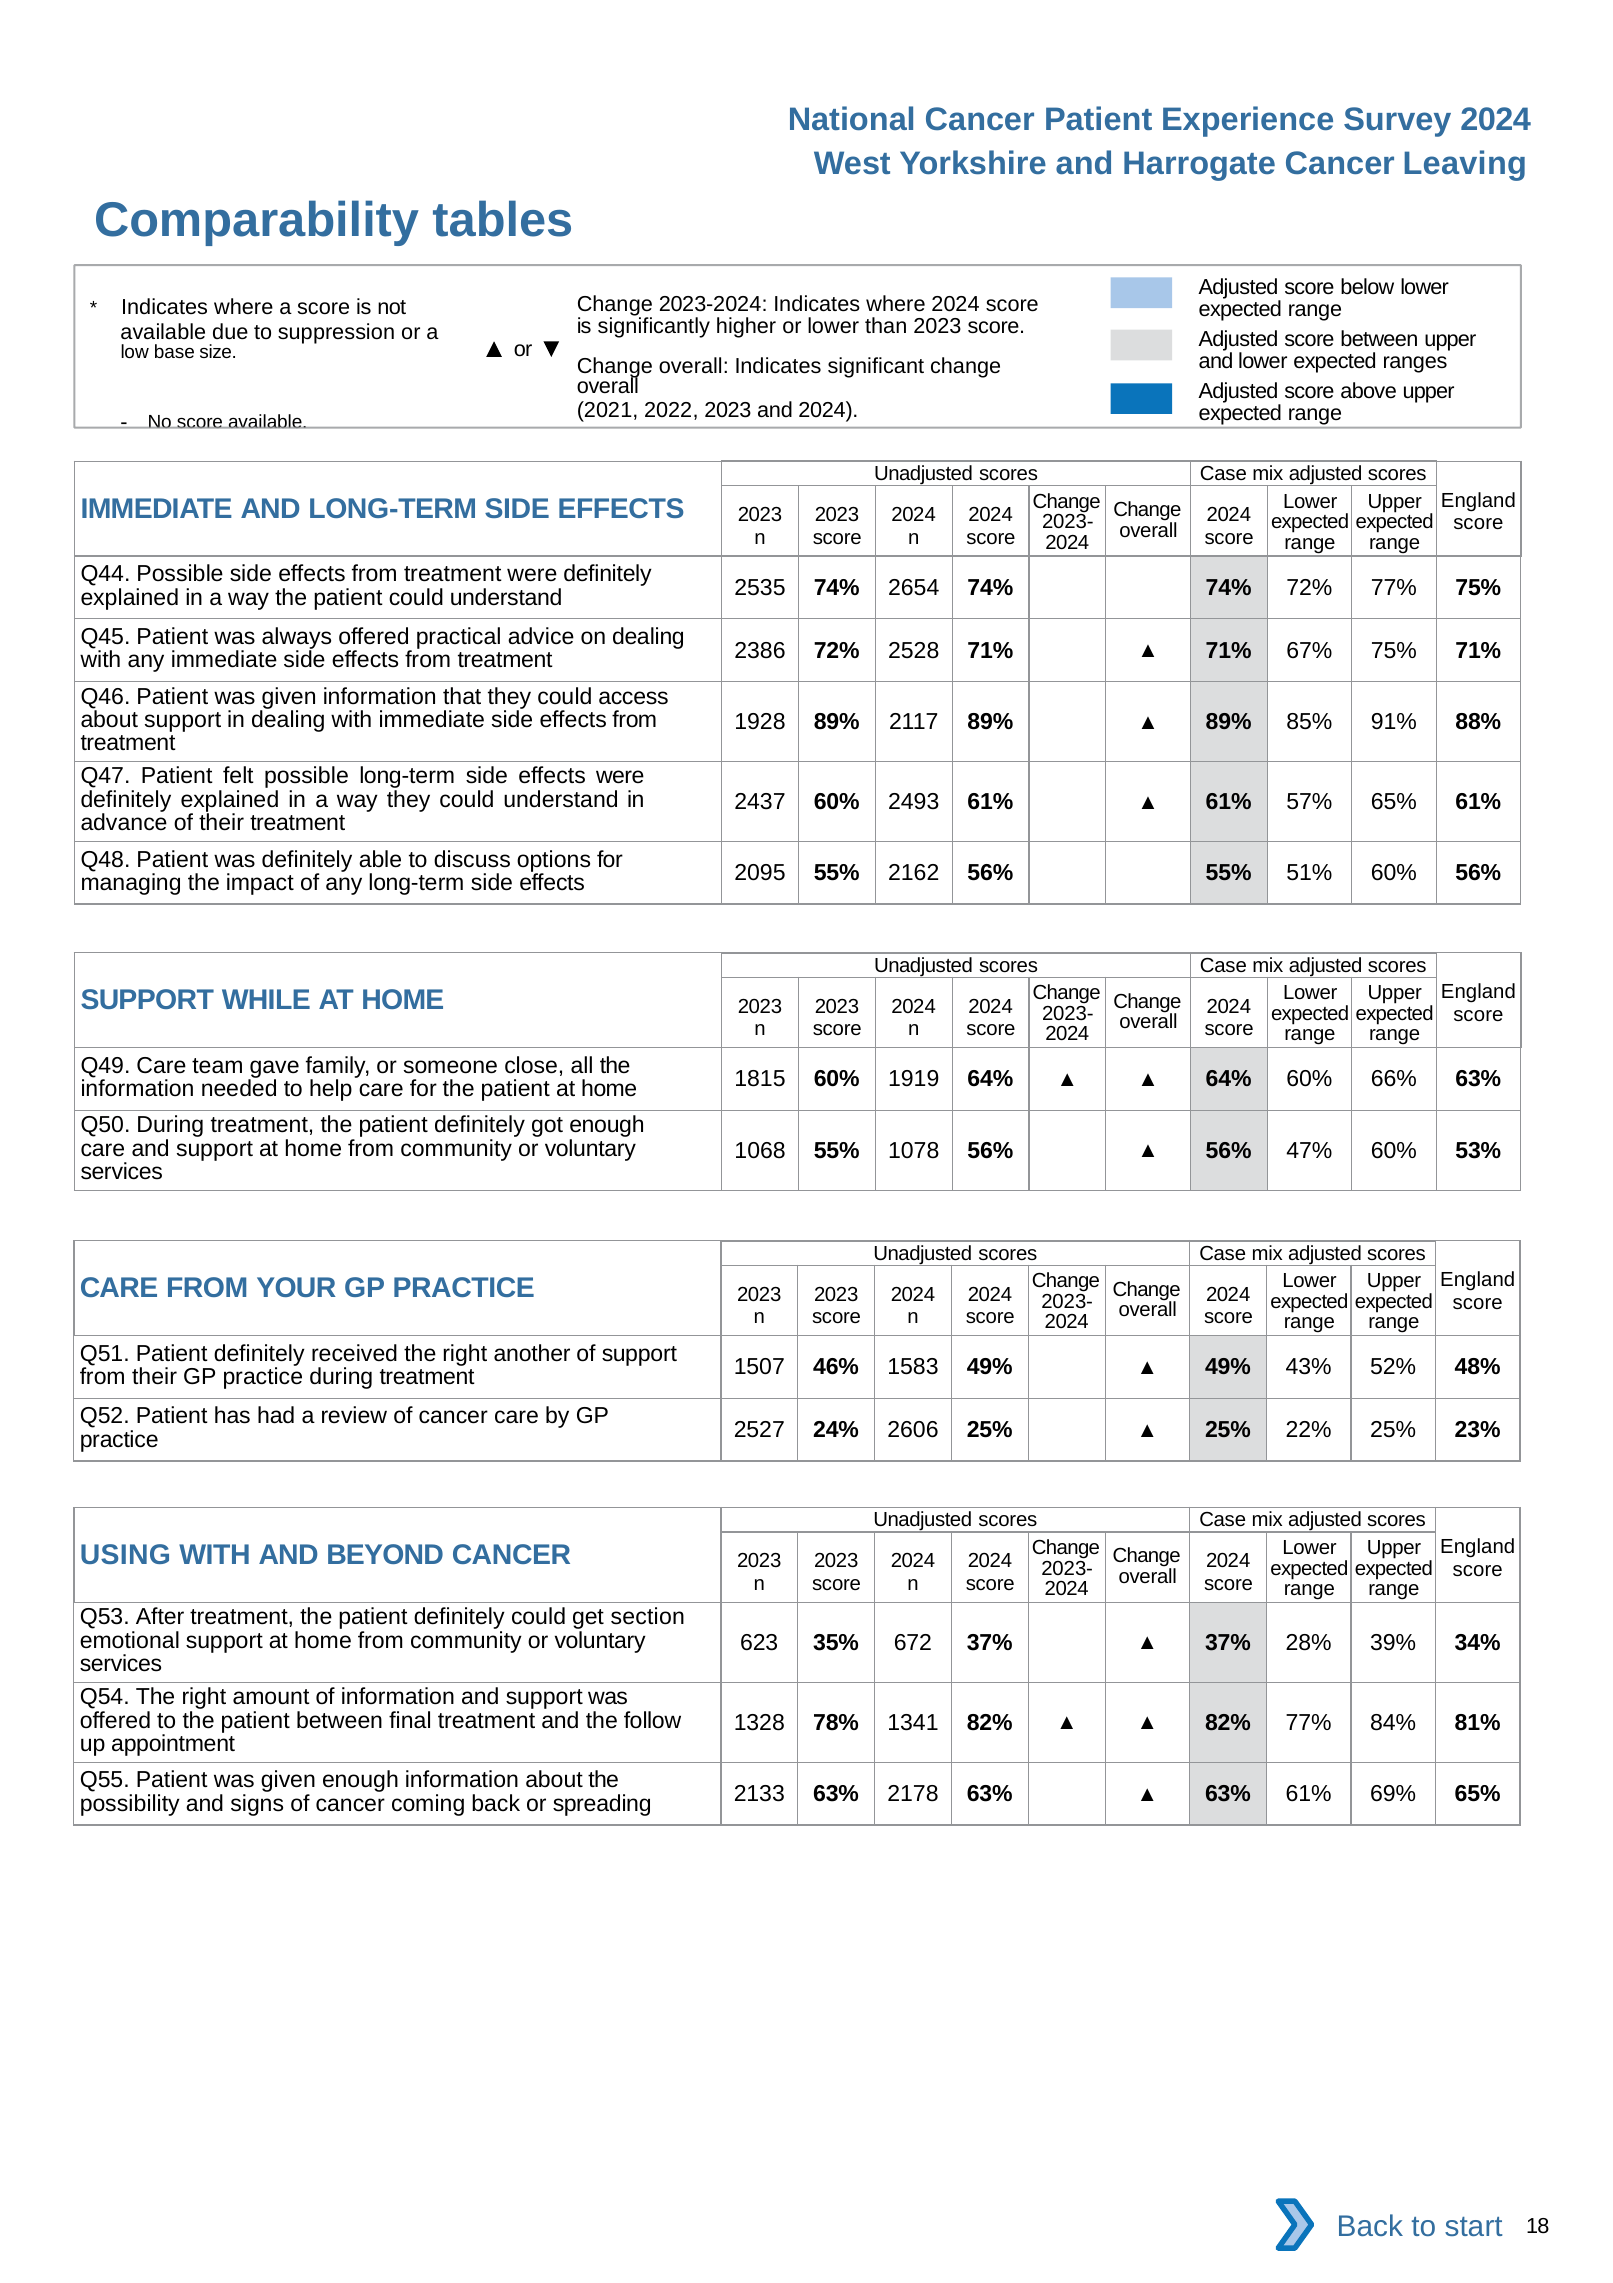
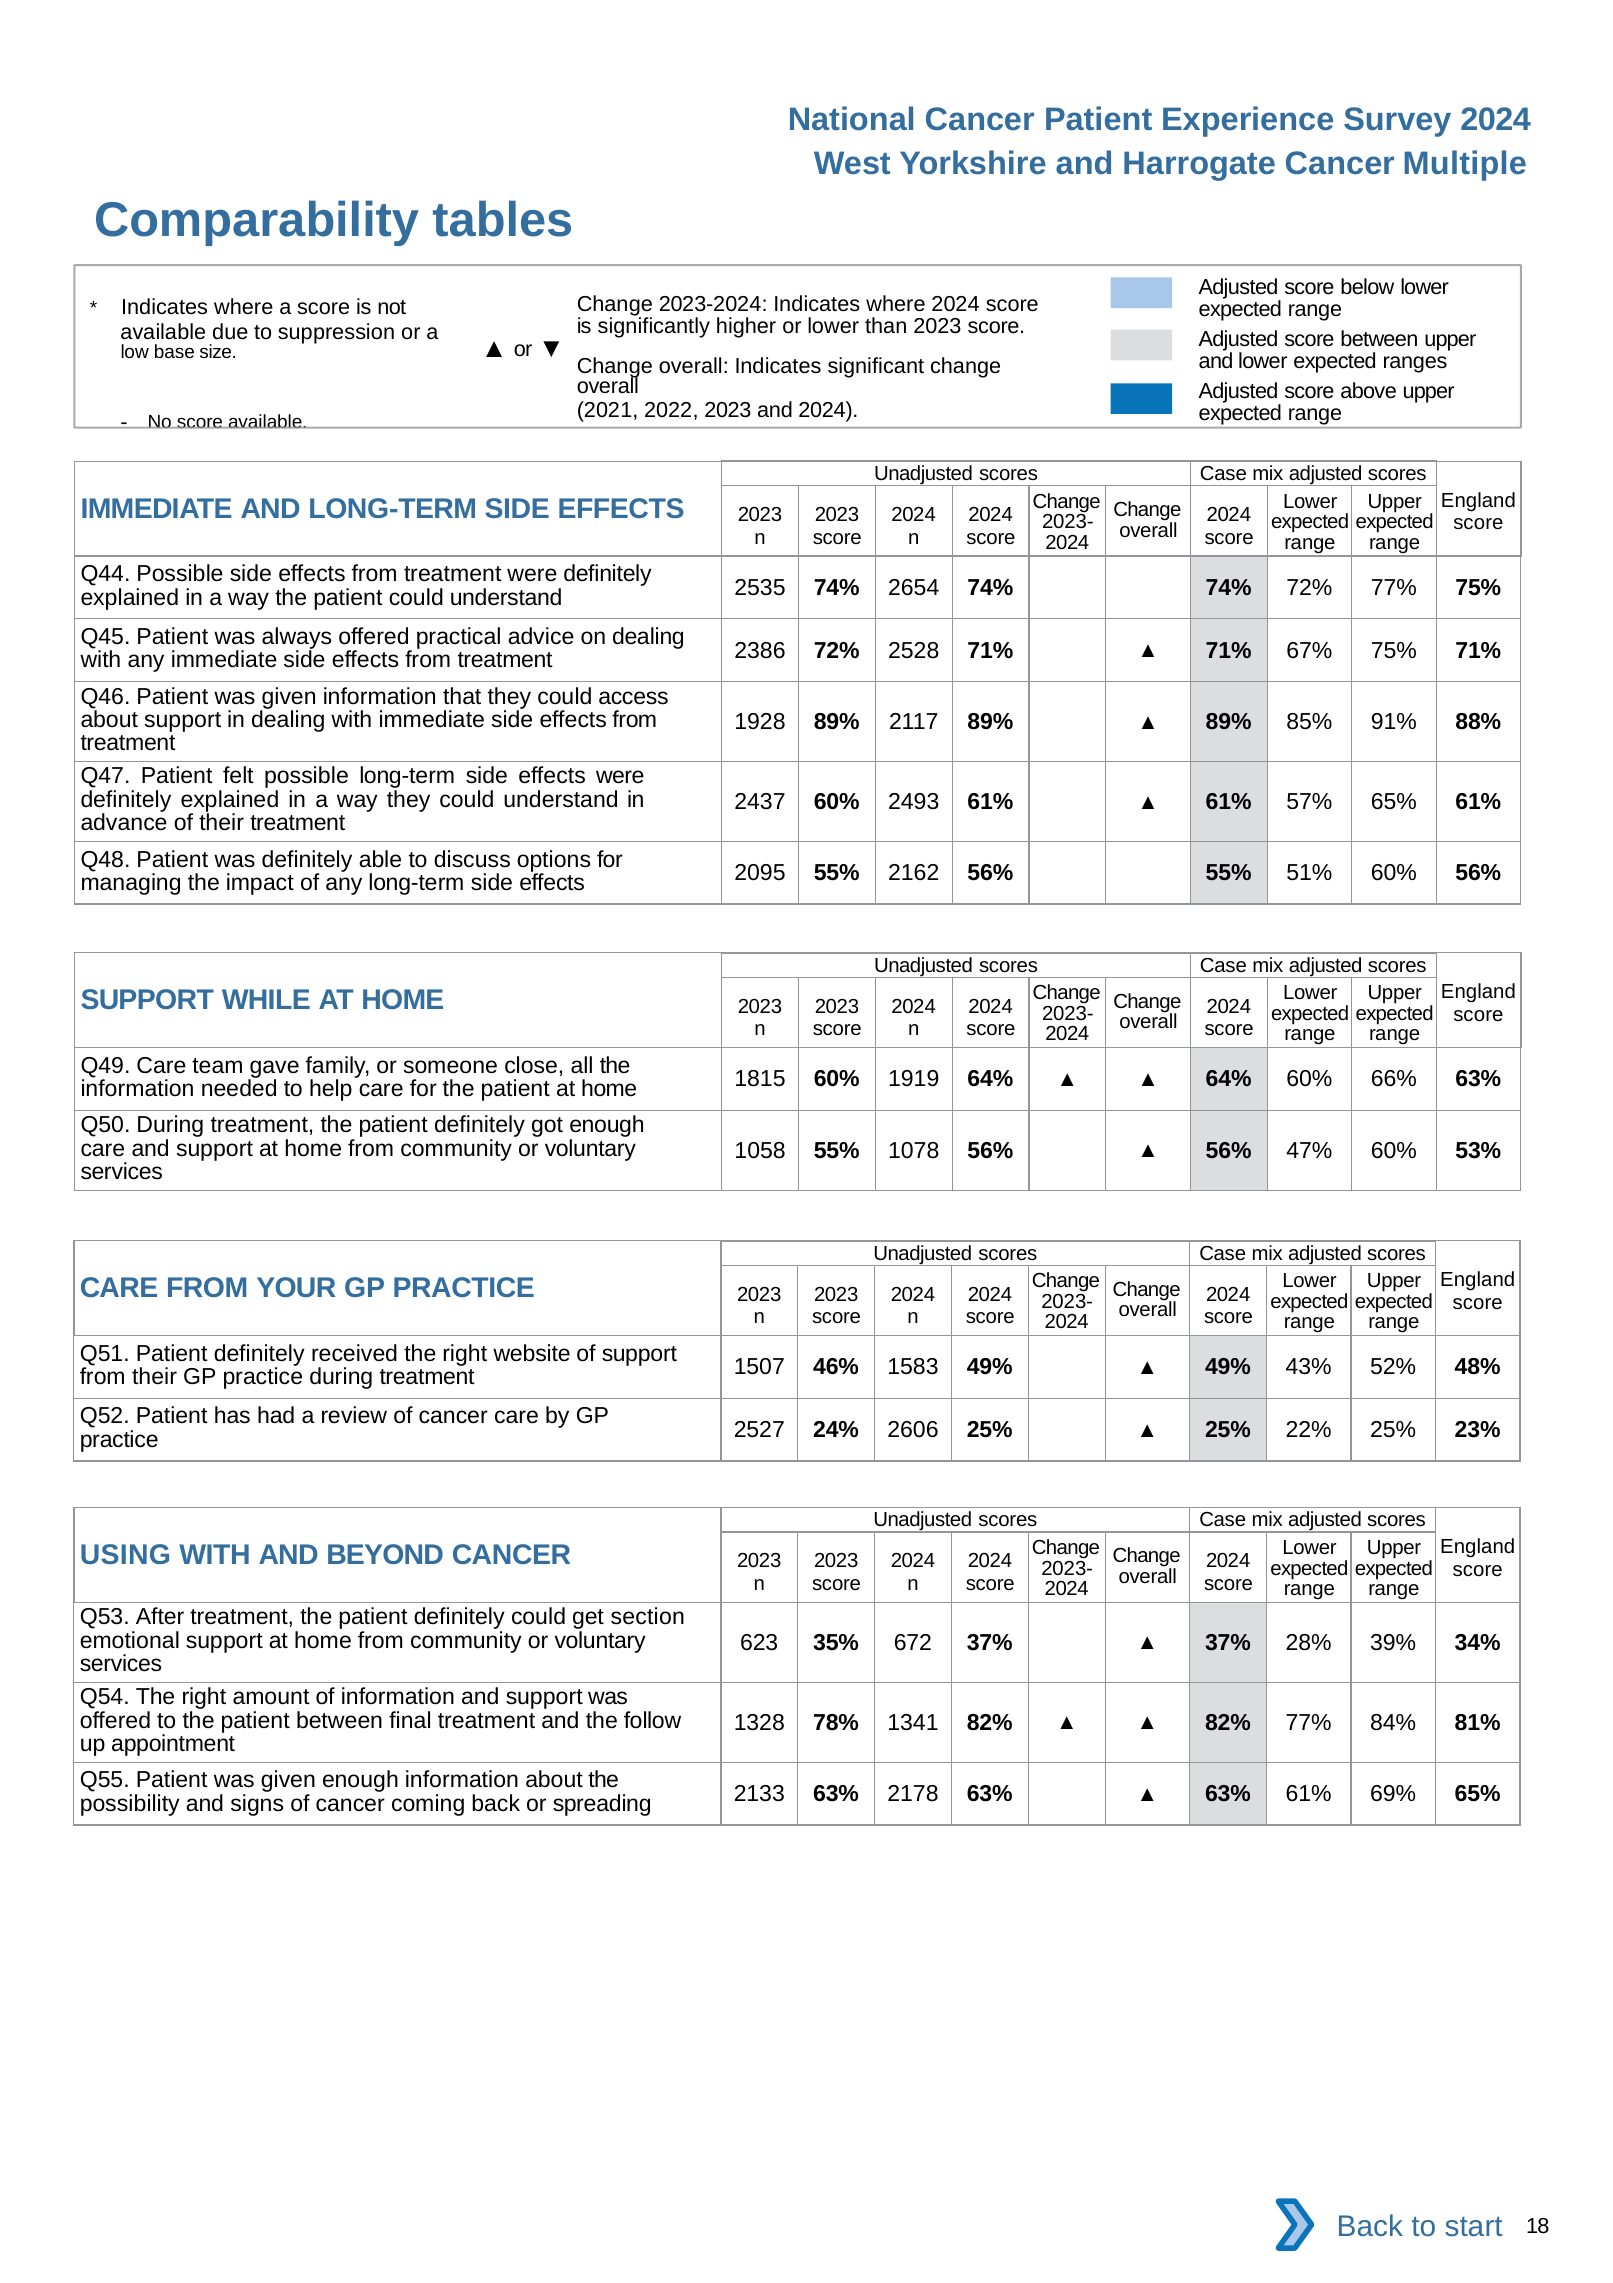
Leaving: Leaving -> Multiple
1068: 1068 -> 1058
another: another -> website
